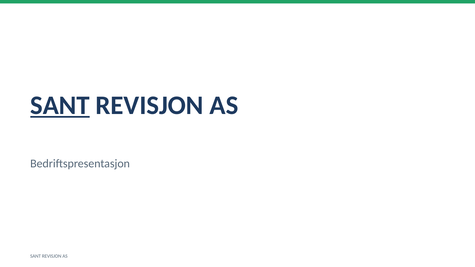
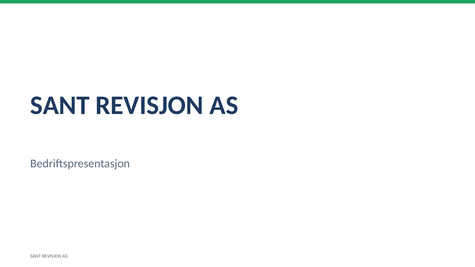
SANT at (60, 105) underline: present -> none
